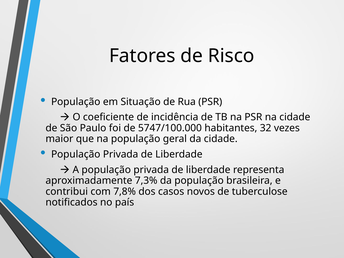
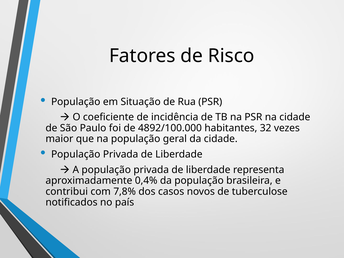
5747/100.000: 5747/100.000 -> 4892/100.000
7,3%: 7,3% -> 0,4%
